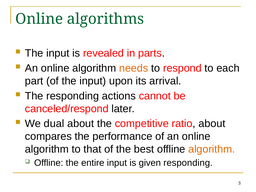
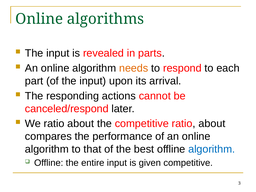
We dual: dual -> ratio
algorithm at (212, 149) colour: orange -> blue
given responding: responding -> competitive
